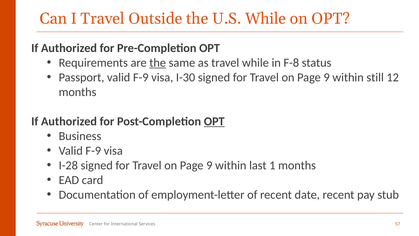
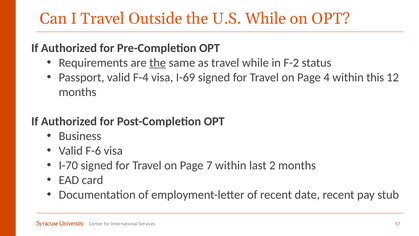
F-8: F-8 -> F-2
Passport valid F-9: F-9 -> F-4
I-30: I-30 -> I-69
9 at (327, 77): 9 -> 4
still: still -> this
OPT at (214, 121) underline: present -> none
F-9 at (93, 151): F-9 -> F-6
I-28: I-28 -> I-70
9 at (209, 165): 9 -> 7
1: 1 -> 2
